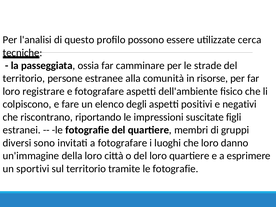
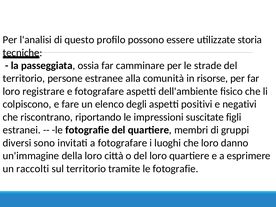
cerca: cerca -> storia
sportivi: sportivi -> raccolti
